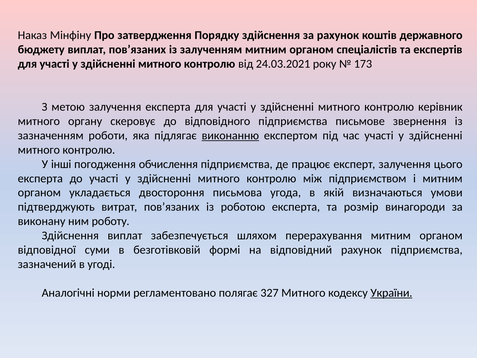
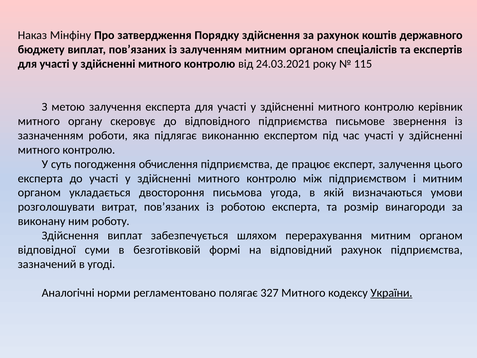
173: 173 -> 115
виконанню underline: present -> none
інші: інші -> суть
підтверджують: підтверджують -> розголошувати
